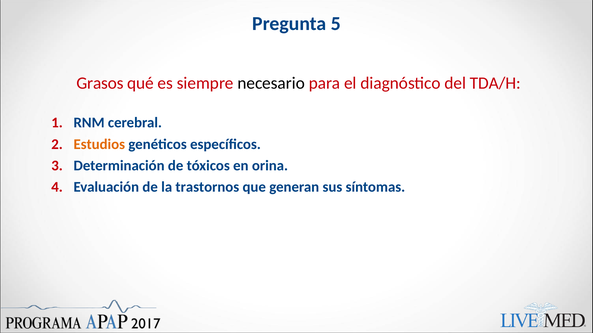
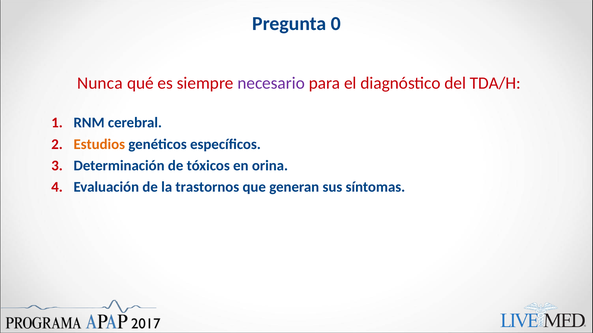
5: 5 -> 0
Grasos: Grasos -> Nunca
necesario colour: black -> purple
